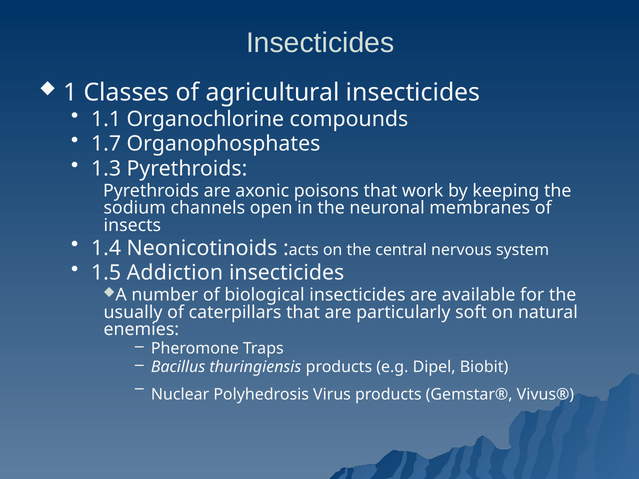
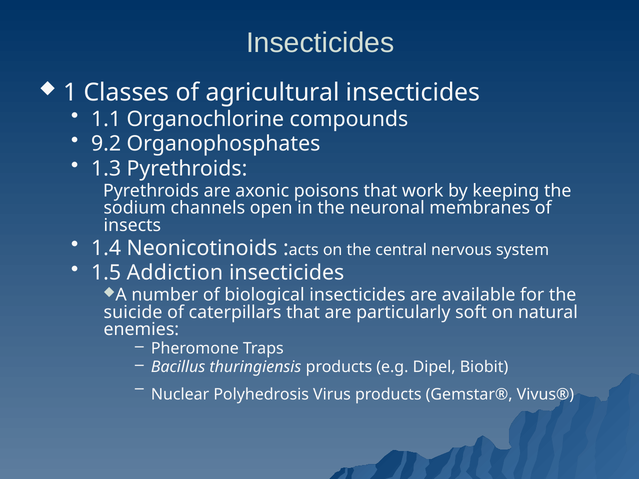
1.7: 1.7 -> 9.2
usually: usually -> suicide
